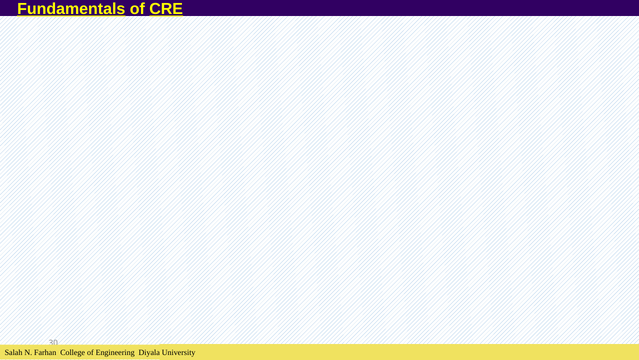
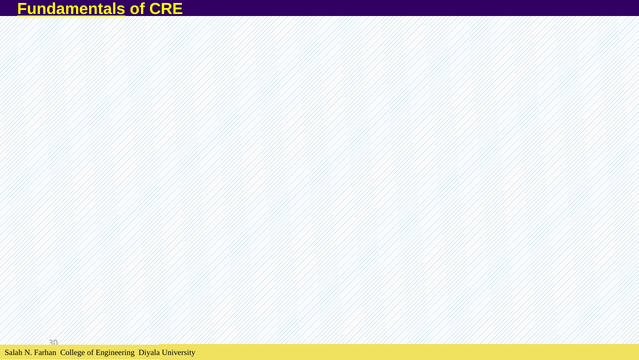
CRE underline: present -> none
